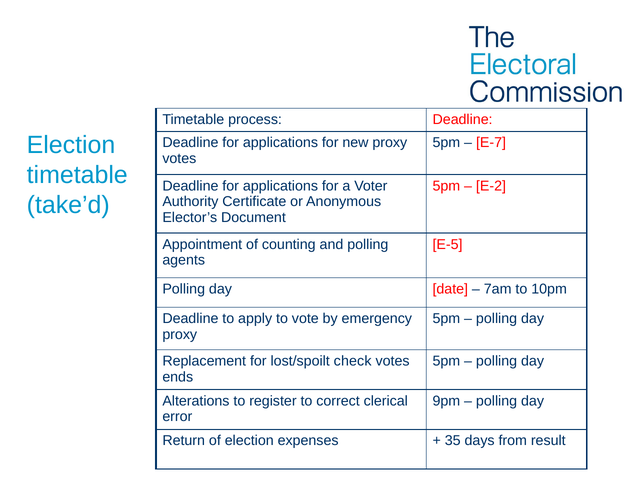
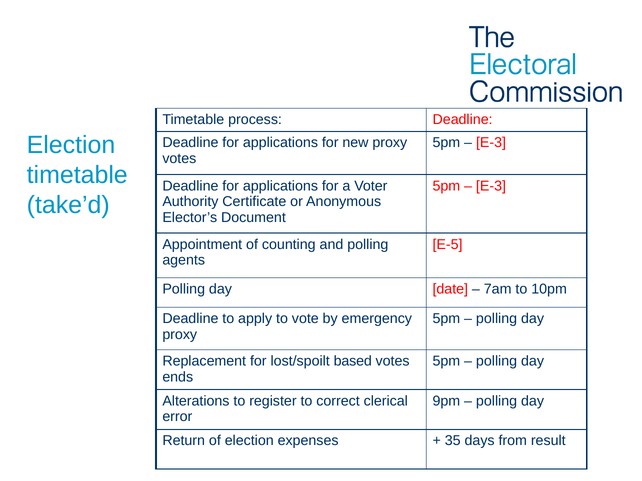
E-7 at (491, 143): E-7 -> E-3
E-2 at (491, 186): E-2 -> E-3
check: check -> based
